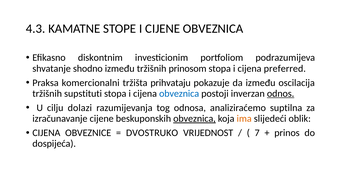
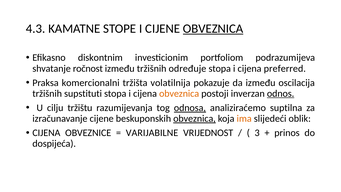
OBVEZNICA at (213, 29) underline: none -> present
shodno: shodno -> ročnost
prinosom: prinosom -> određuje
prihvataju: prihvataju -> volatilnija
obveznica at (179, 93) colour: blue -> orange
dolazi: dolazi -> tržištu
odnosa underline: none -> present
DVOSTRUKO: DVOSTRUKO -> VARIJABILNE
7: 7 -> 3
